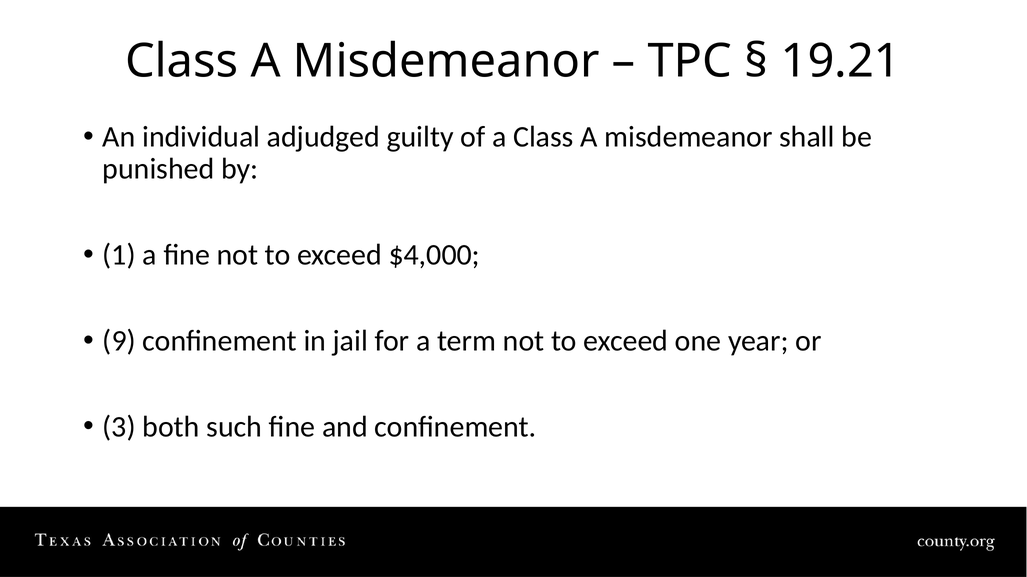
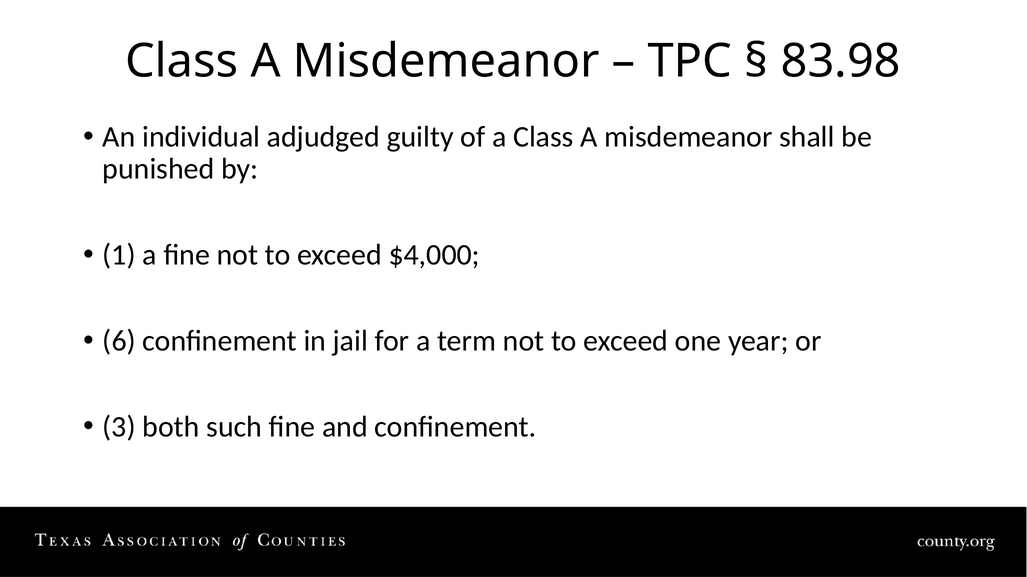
19.21: 19.21 -> 83.98
9: 9 -> 6
